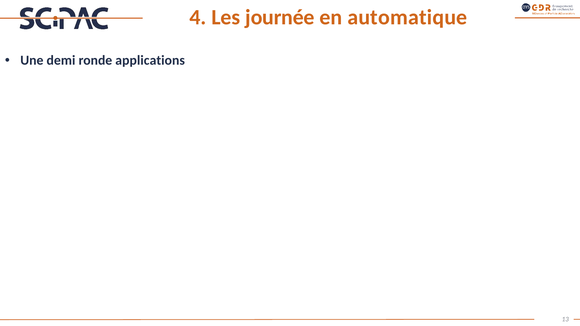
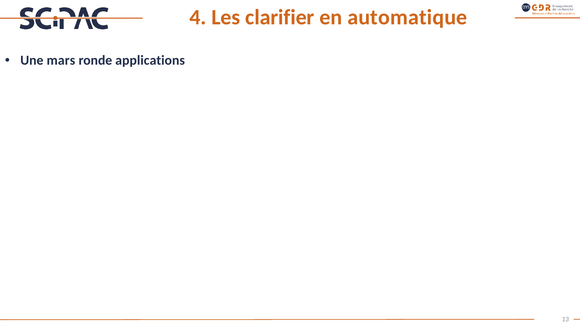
journée: journée -> clarifier
demi: demi -> mars
